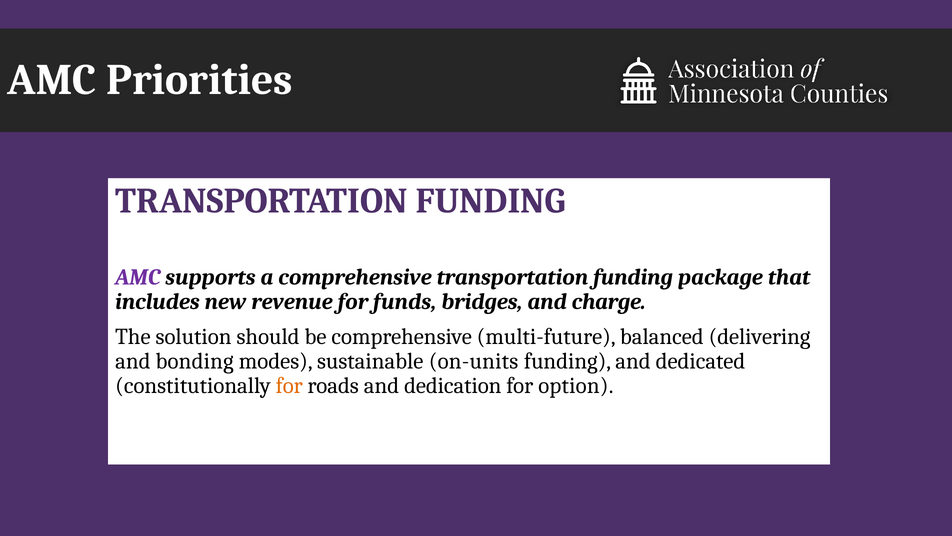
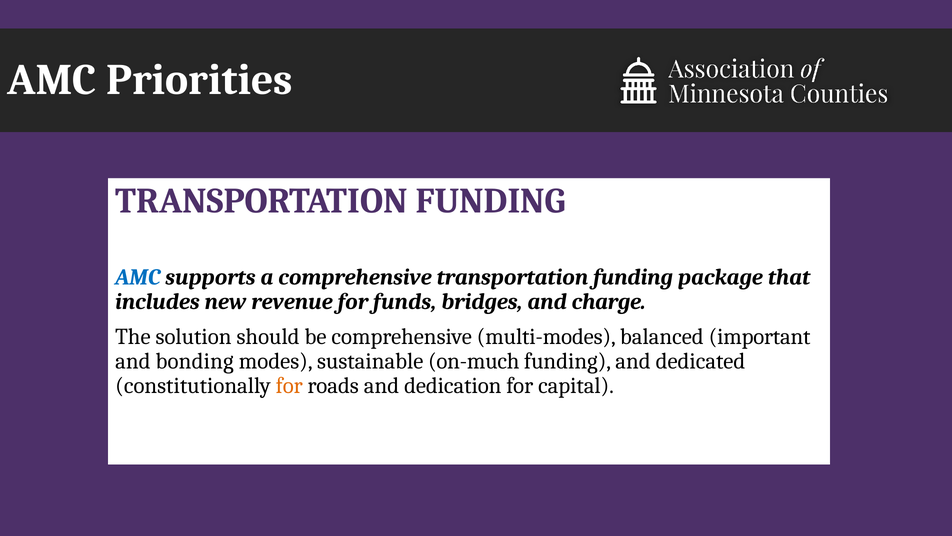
AMC at (138, 277) colour: purple -> blue
multi-future: multi-future -> multi-modes
delivering: delivering -> important
on-units: on-units -> on-much
option: option -> capital
